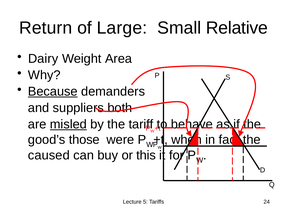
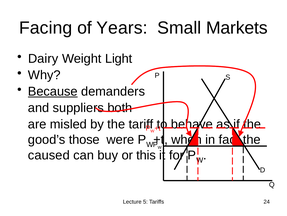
Return: Return -> Facing
Large: Large -> Years
Relative: Relative -> Markets
Area: Area -> Light
misled underline: present -> none
